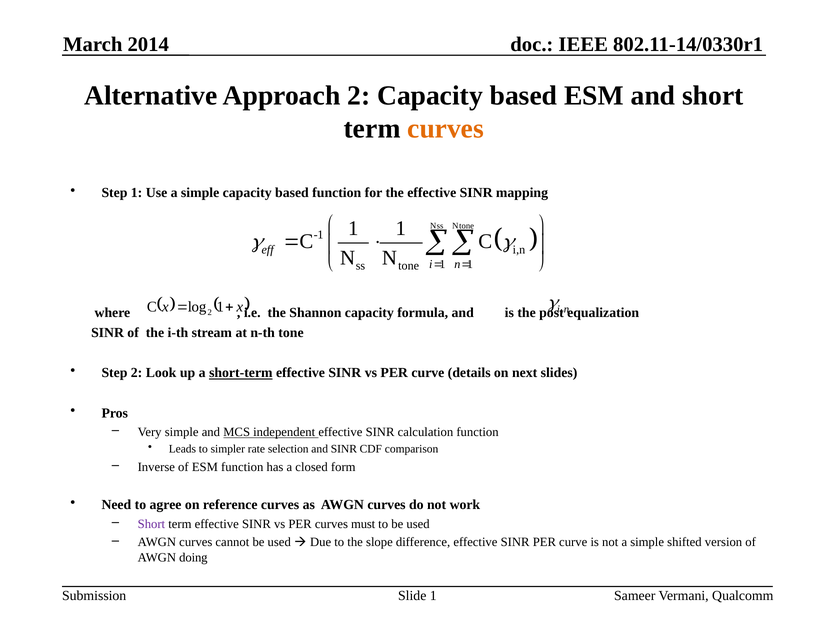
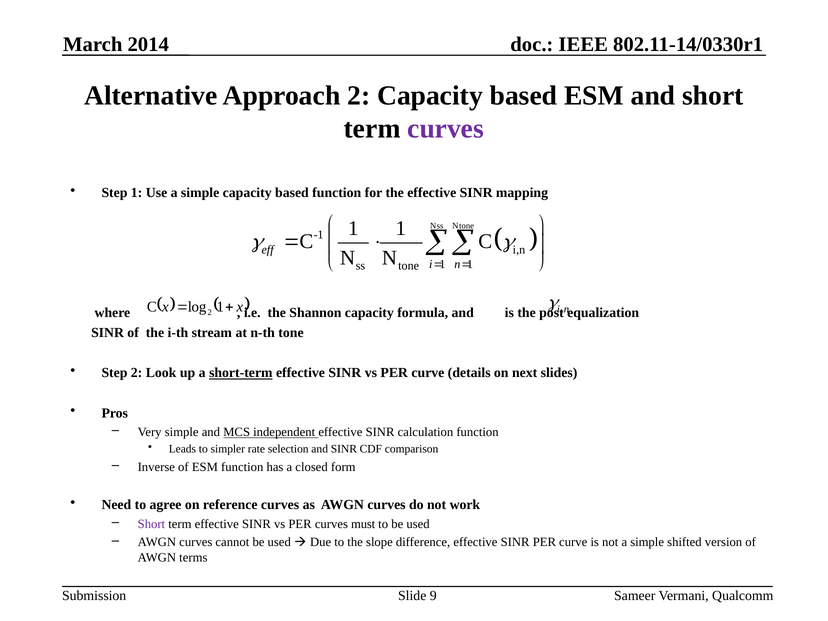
curves at (446, 129) colour: orange -> purple
doing: doing -> terms
Slide 1: 1 -> 9
